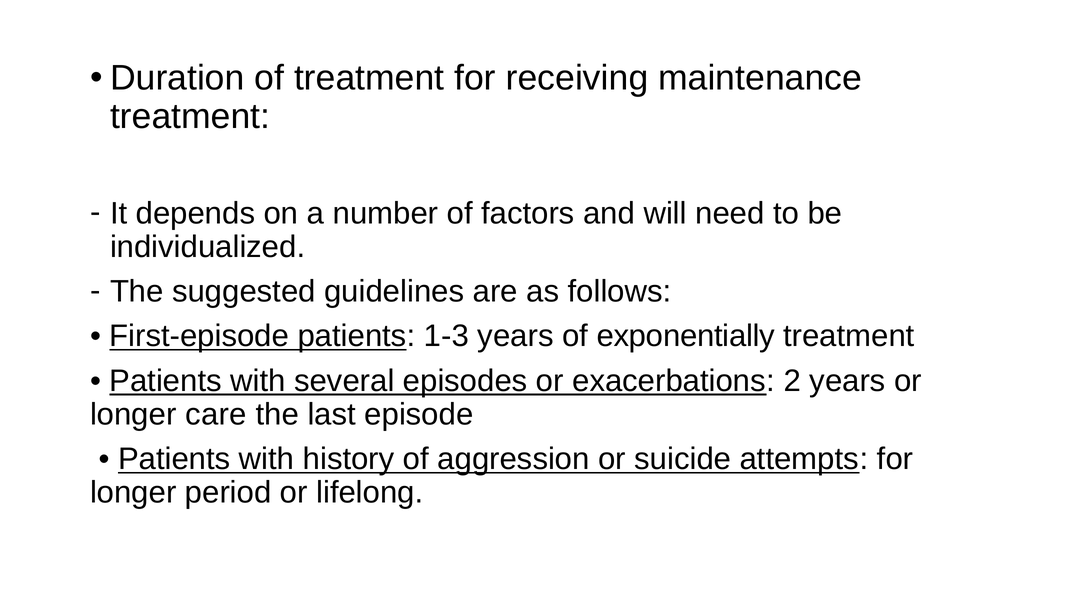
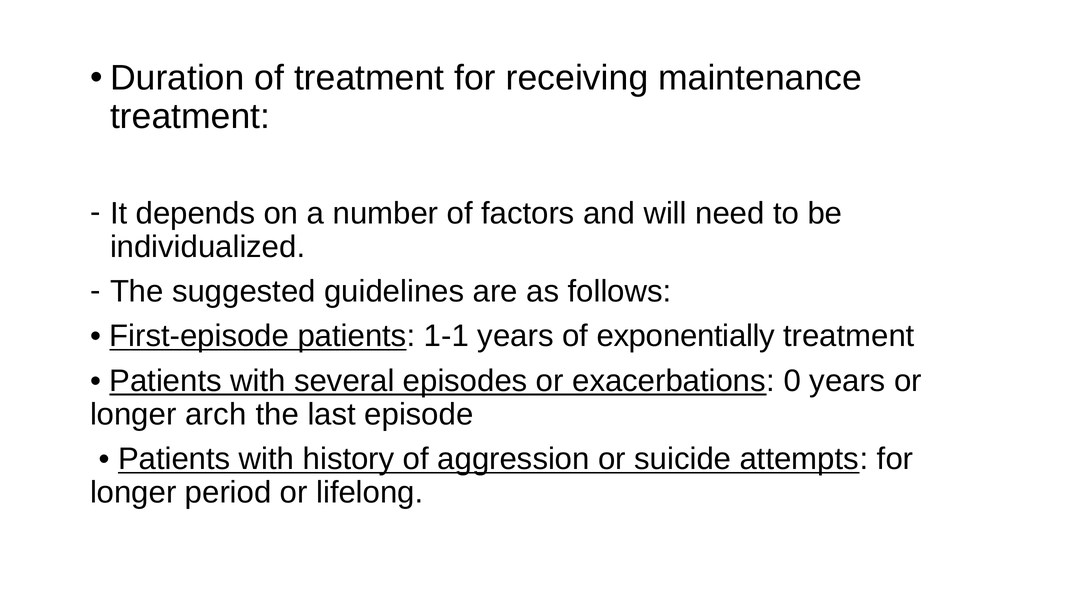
1-3: 1-3 -> 1-1
2: 2 -> 0
care: care -> arch
